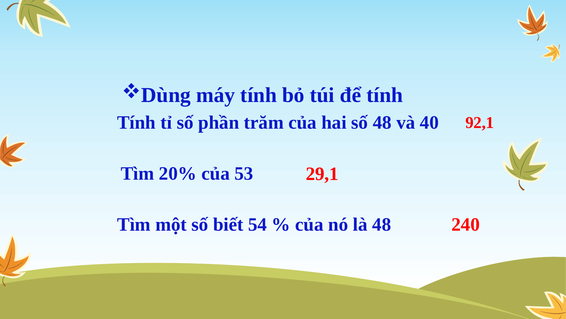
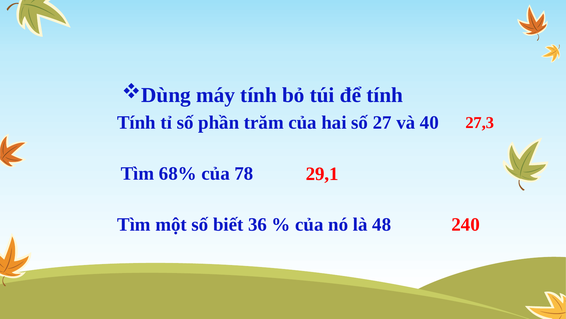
số 48: 48 -> 27
92,1: 92,1 -> 27,3
20%: 20% -> 68%
53: 53 -> 78
54: 54 -> 36
